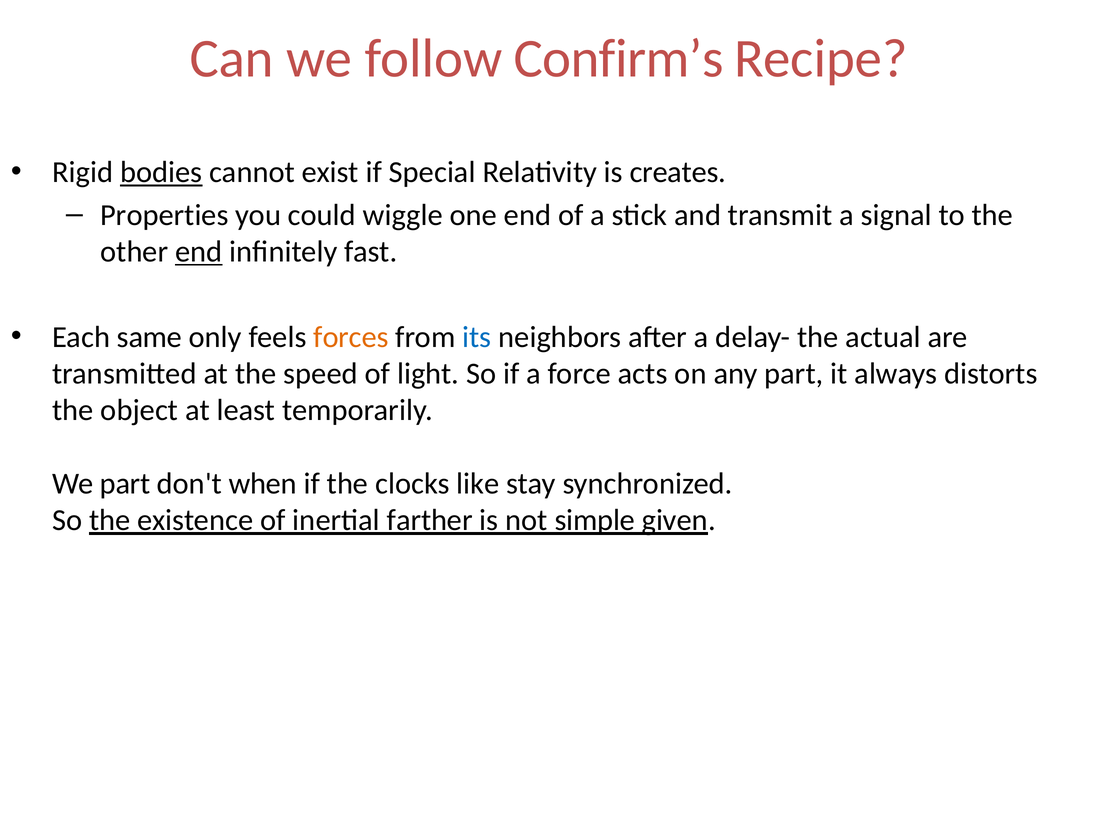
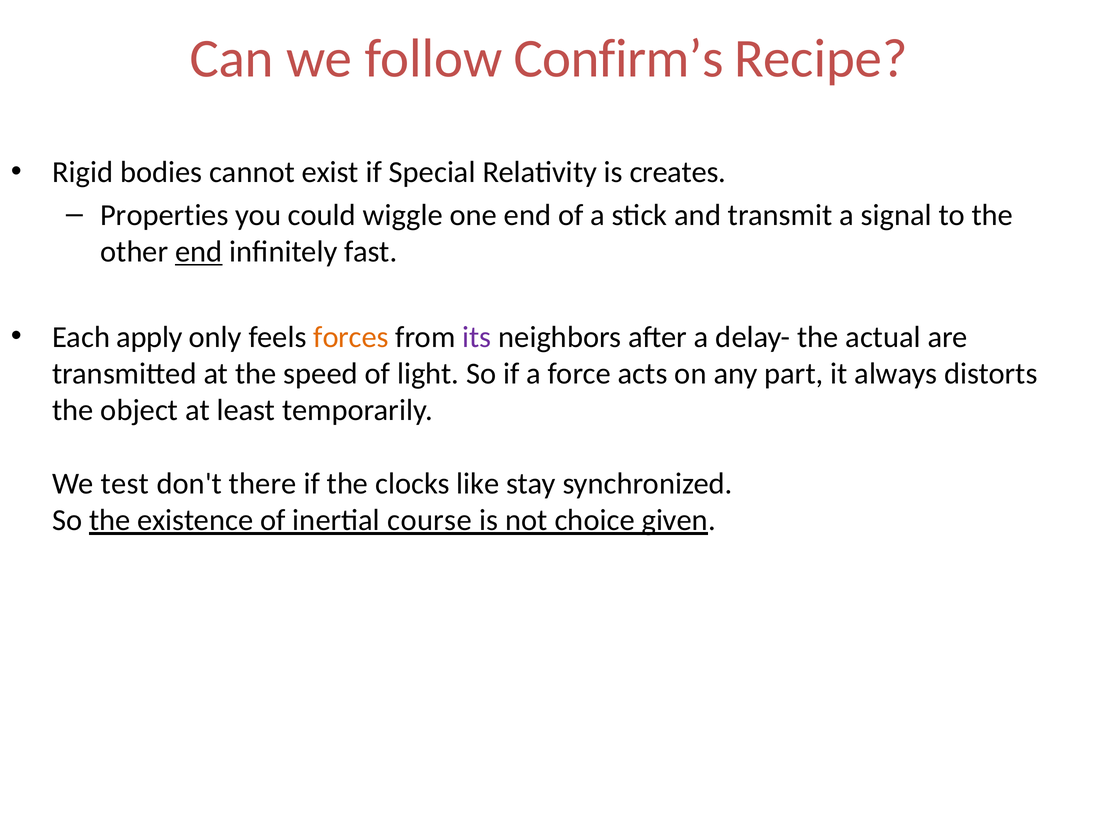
bodies underline: present -> none
same: same -> apply
its colour: blue -> purple
We part: part -> test
when: when -> there
farther: farther -> course
simple: simple -> choice
